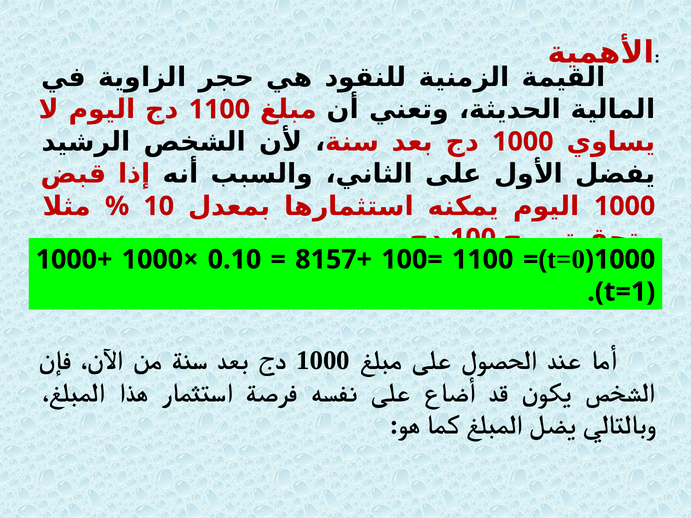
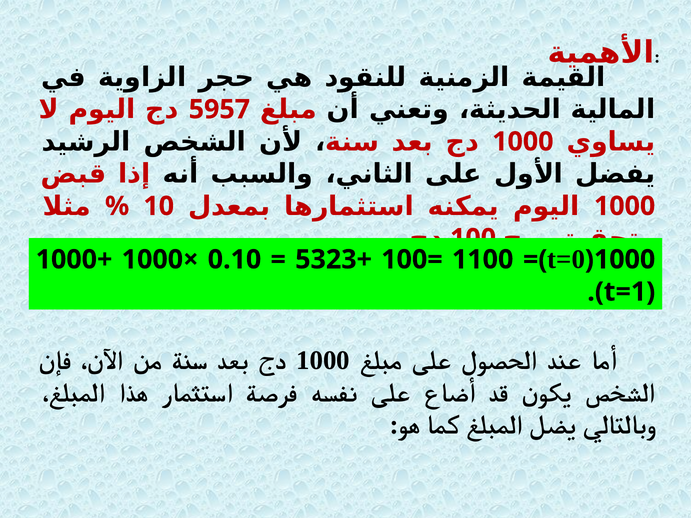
1100 at (219, 109): 1100 -> 5957
8157+: 8157+ -> 5323+
